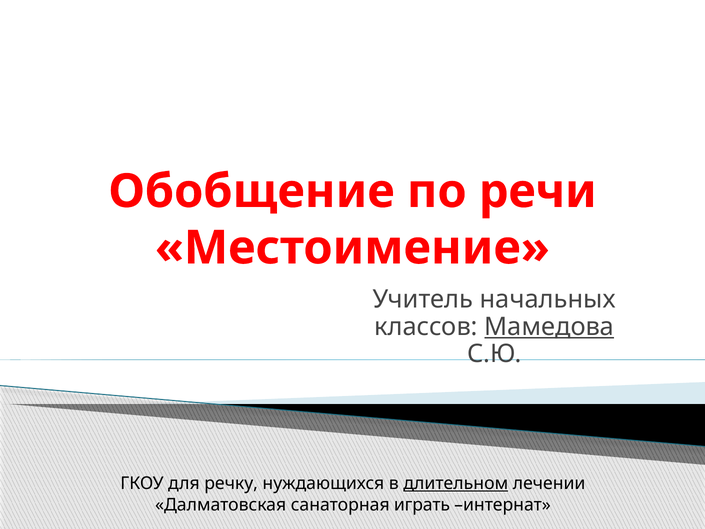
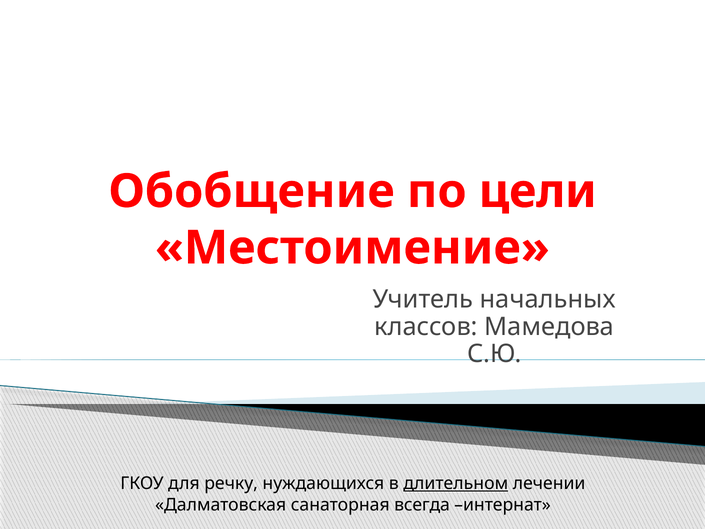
речи: речи -> цели
Мамедова underline: present -> none
играть: играть -> всегда
